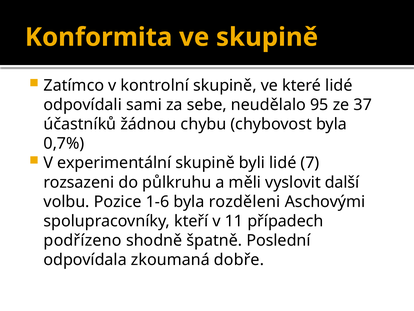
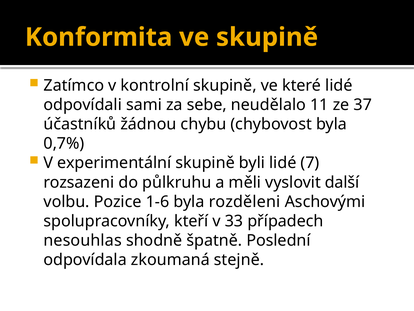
95: 95 -> 11
11: 11 -> 33
podřízeno: podřízeno -> nesouhlas
dobře: dobře -> stejně
